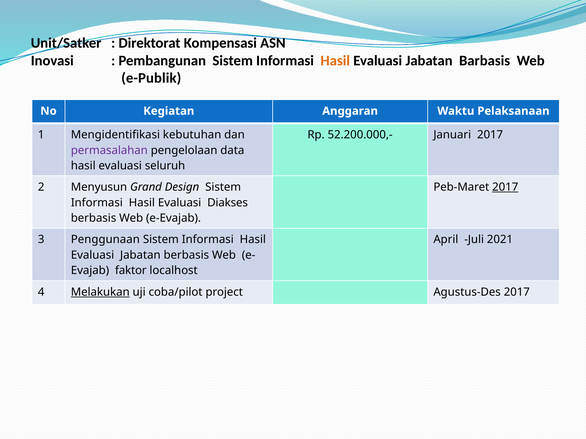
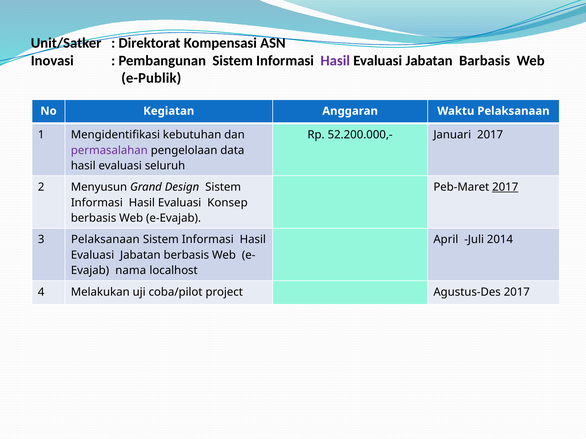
Hasil at (335, 61) colour: orange -> purple
Diakses: Diakses -> Konsep
3 Penggunaan: Penggunaan -> Pelaksanaan
2021: 2021 -> 2014
faktor: faktor -> nama
Melakukan underline: present -> none
